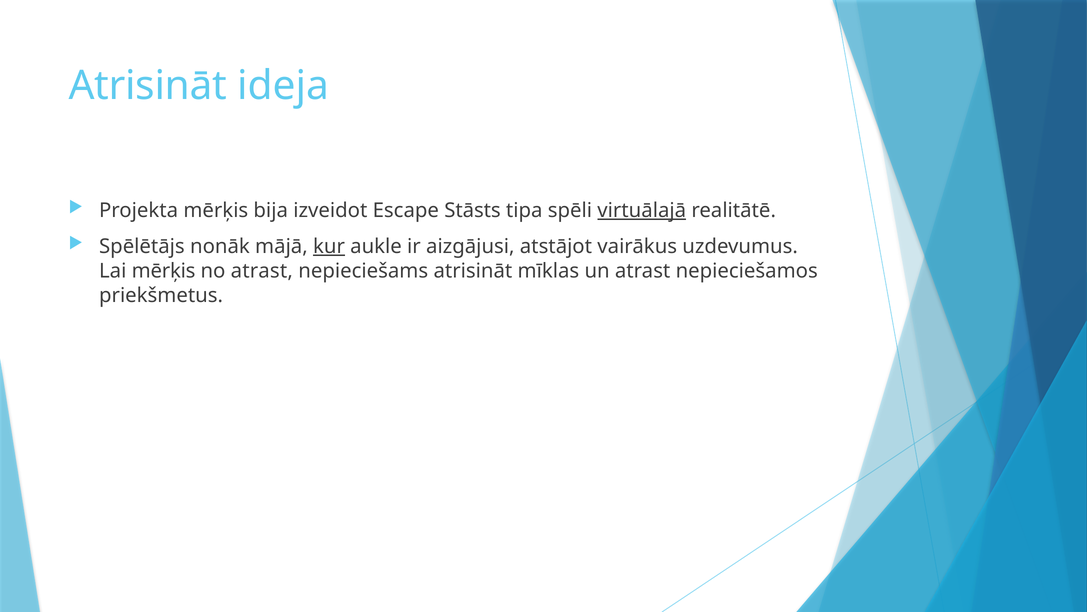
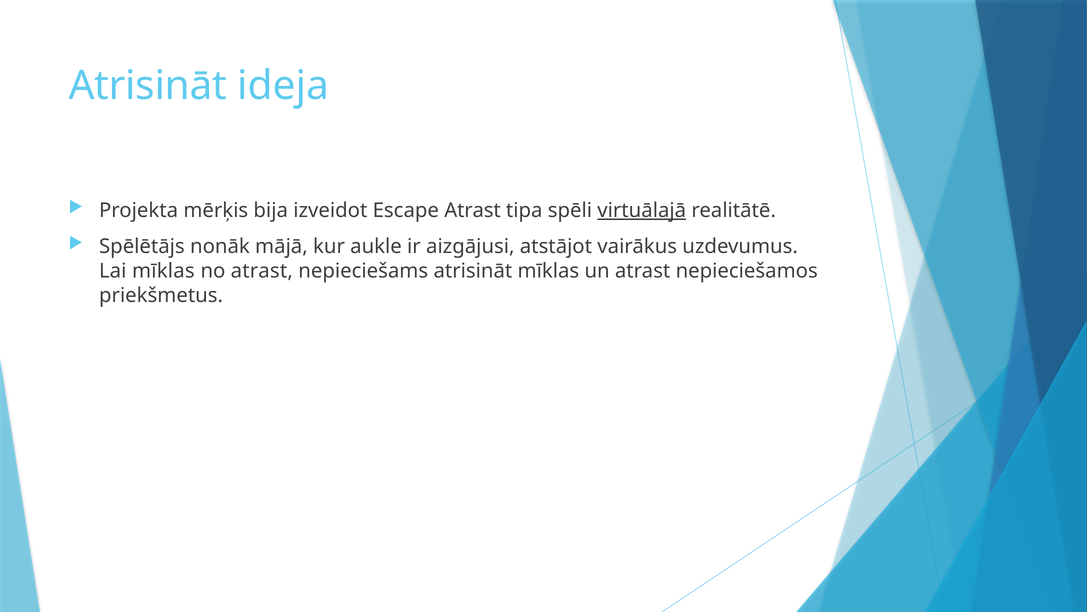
Escape Stāsts: Stāsts -> Atrast
kur underline: present -> none
Lai mērķis: mērķis -> mīklas
